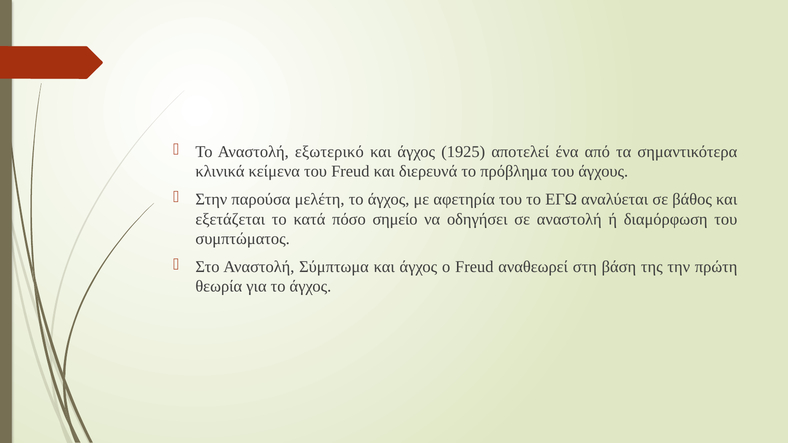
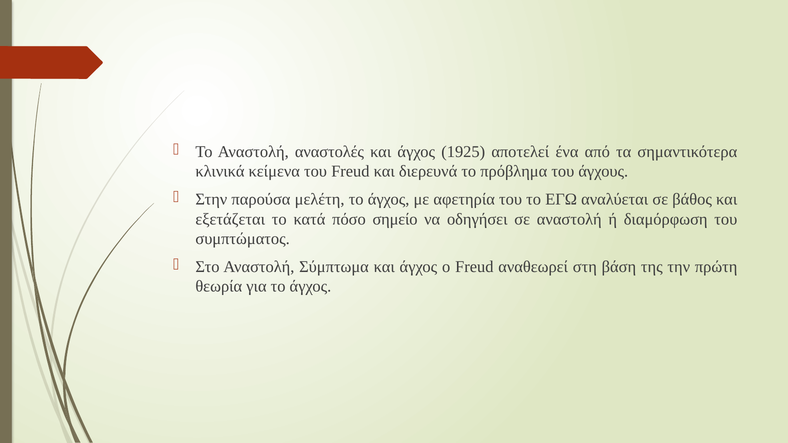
εξωτερικό: εξωτερικό -> αναστολές
